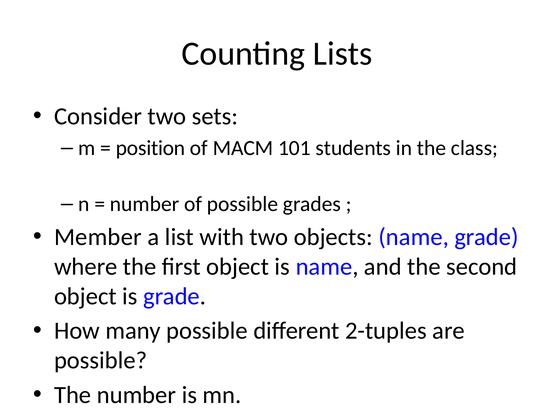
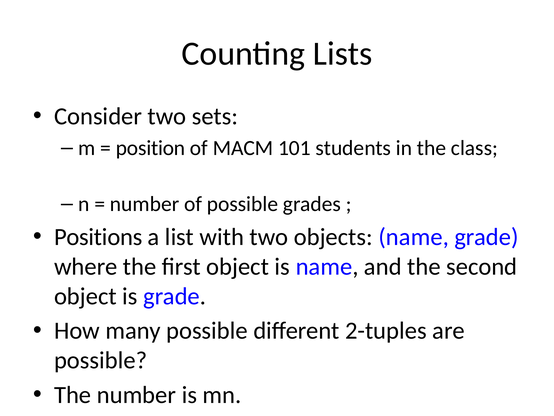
Member: Member -> Positions
